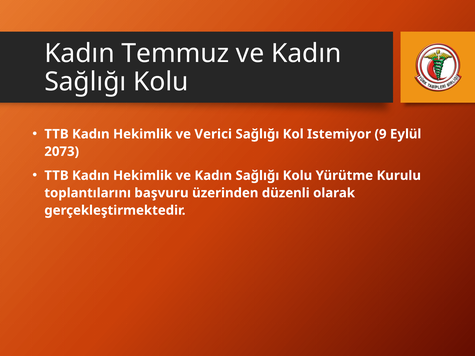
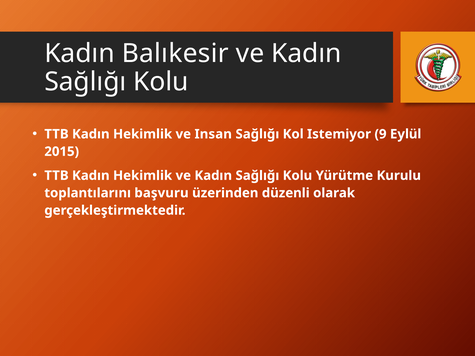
Temmuz: Temmuz -> Balıkesir
Verici: Verici -> Insan
2073: 2073 -> 2015
